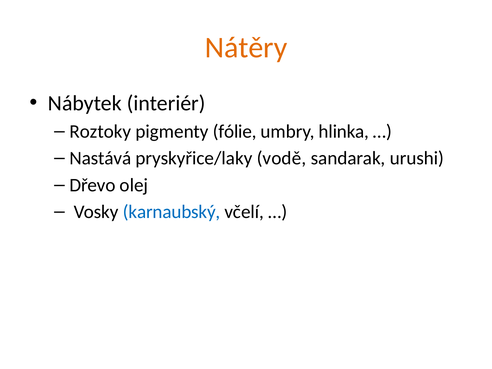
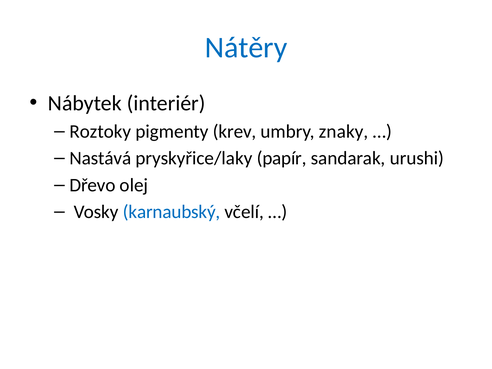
Nátěry colour: orange -> blue
fólie: fólie -> krev
hlinka: hlinka -> znaky
vodě: vodě -> papír
